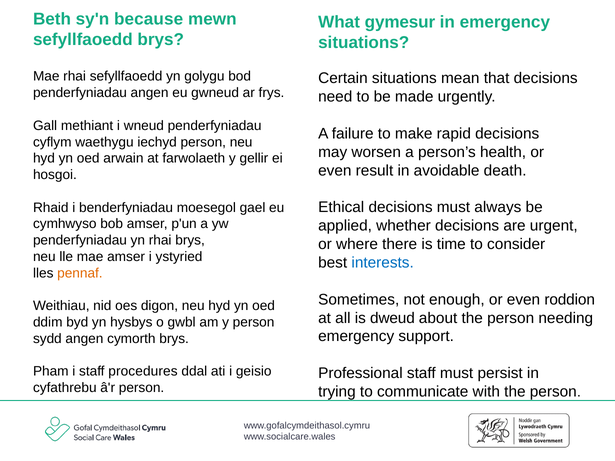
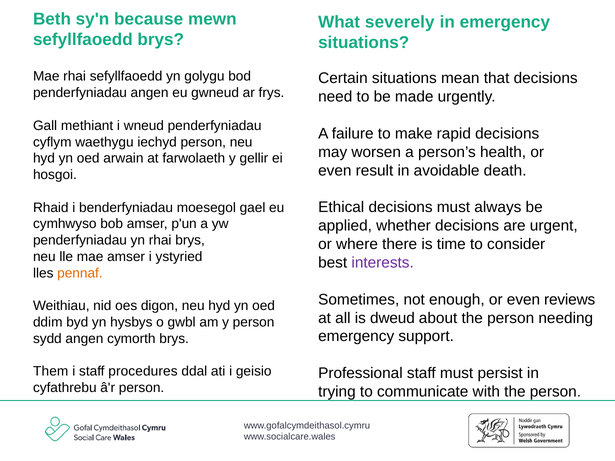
gymesur: gymesur -> severely
interests colour: blue -> purple
roddion: roddion -> reviews
Pham: Pham -> Them
